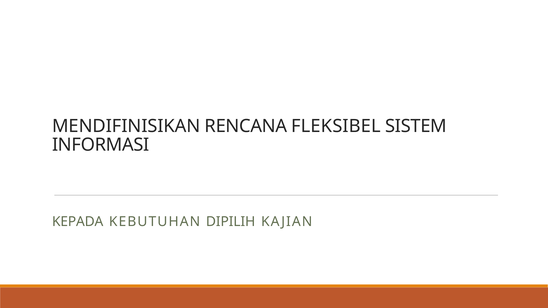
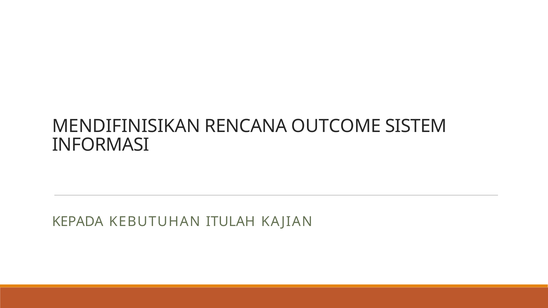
FLEKSIBEL: FLEKSIBEL -> OUTCOME
DIPILIH: DIPILIH -> ITULAH
